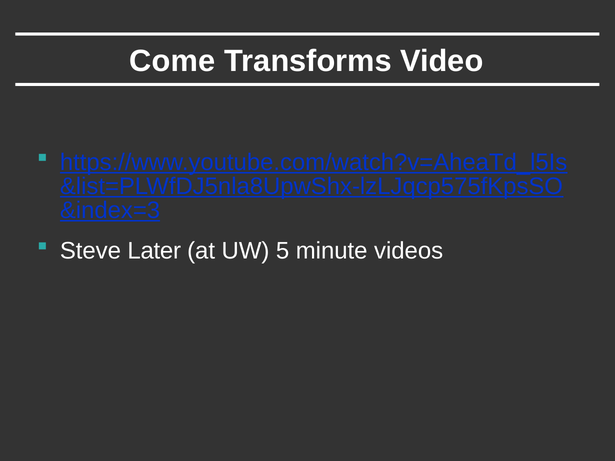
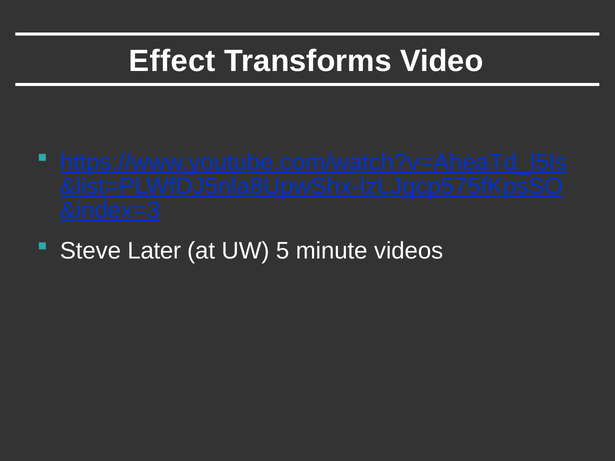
Come: Come -> Effect
